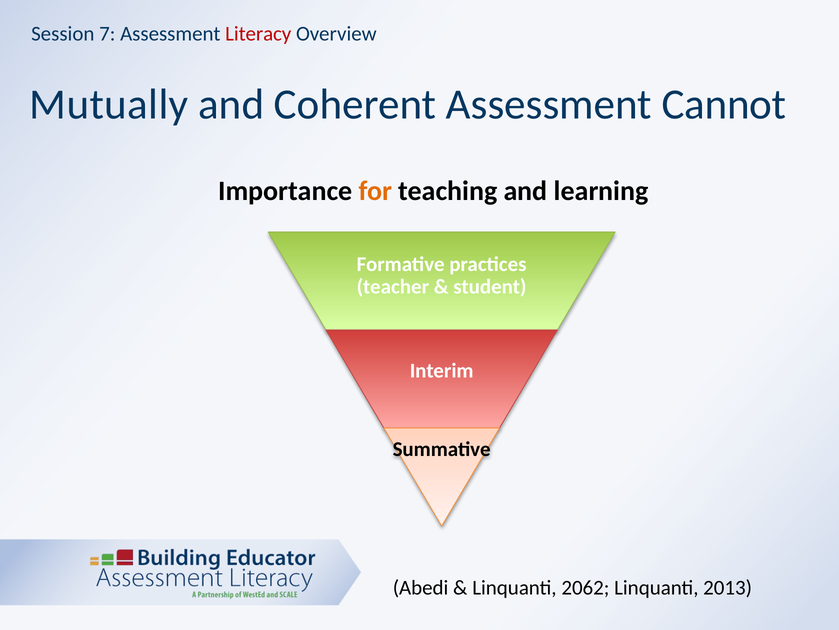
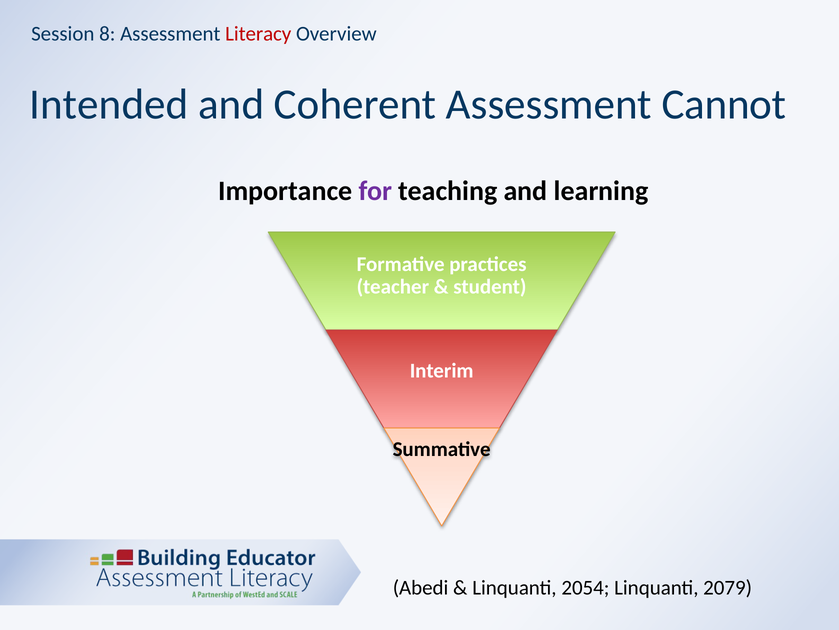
7: 7 -> 8
Mutually: Mutually -> Intended
for colour: orange -> purple
2062: 2062 -> 2054
2013: 2013 -> 2079
